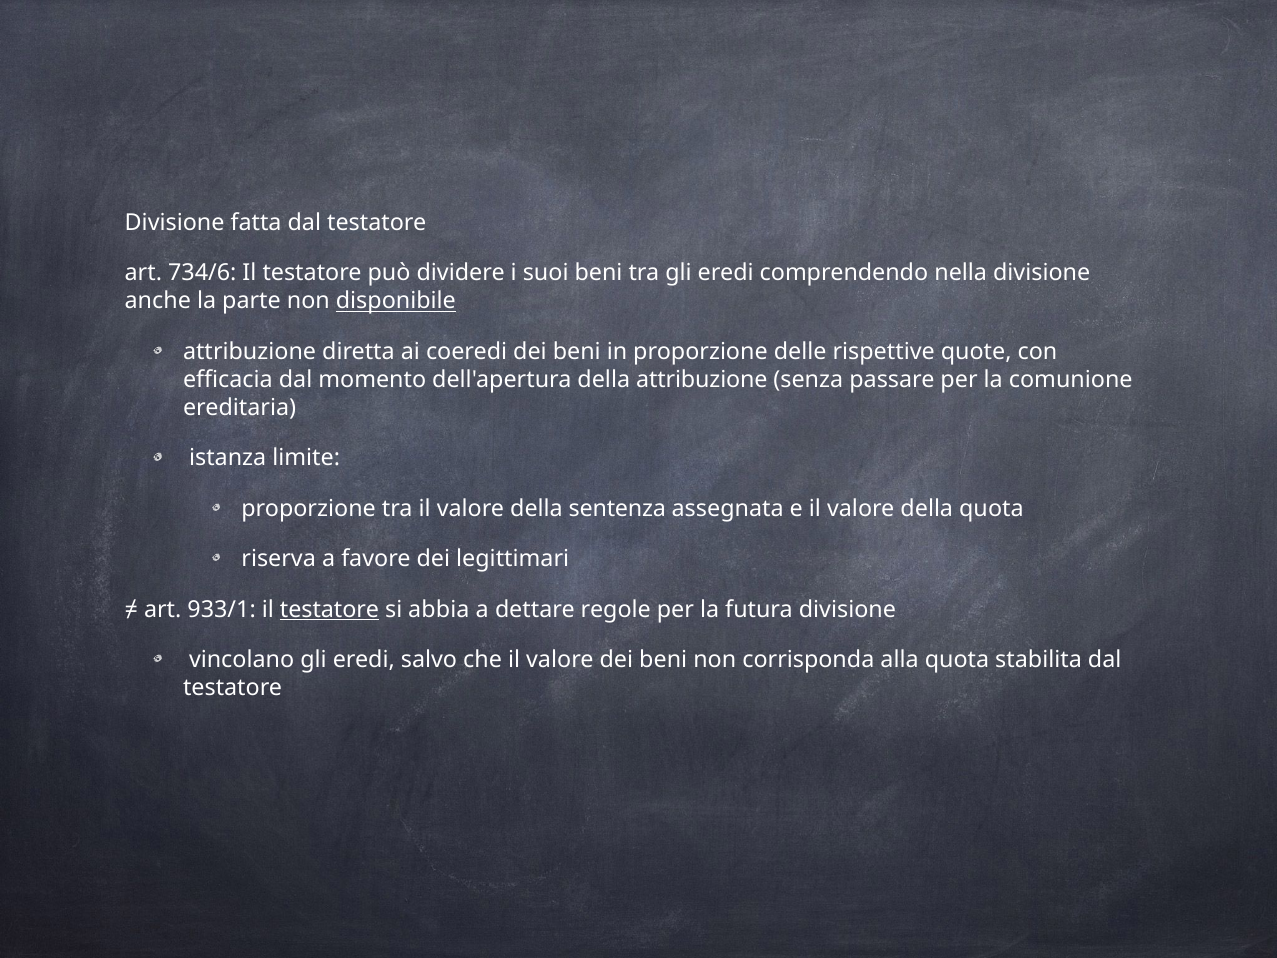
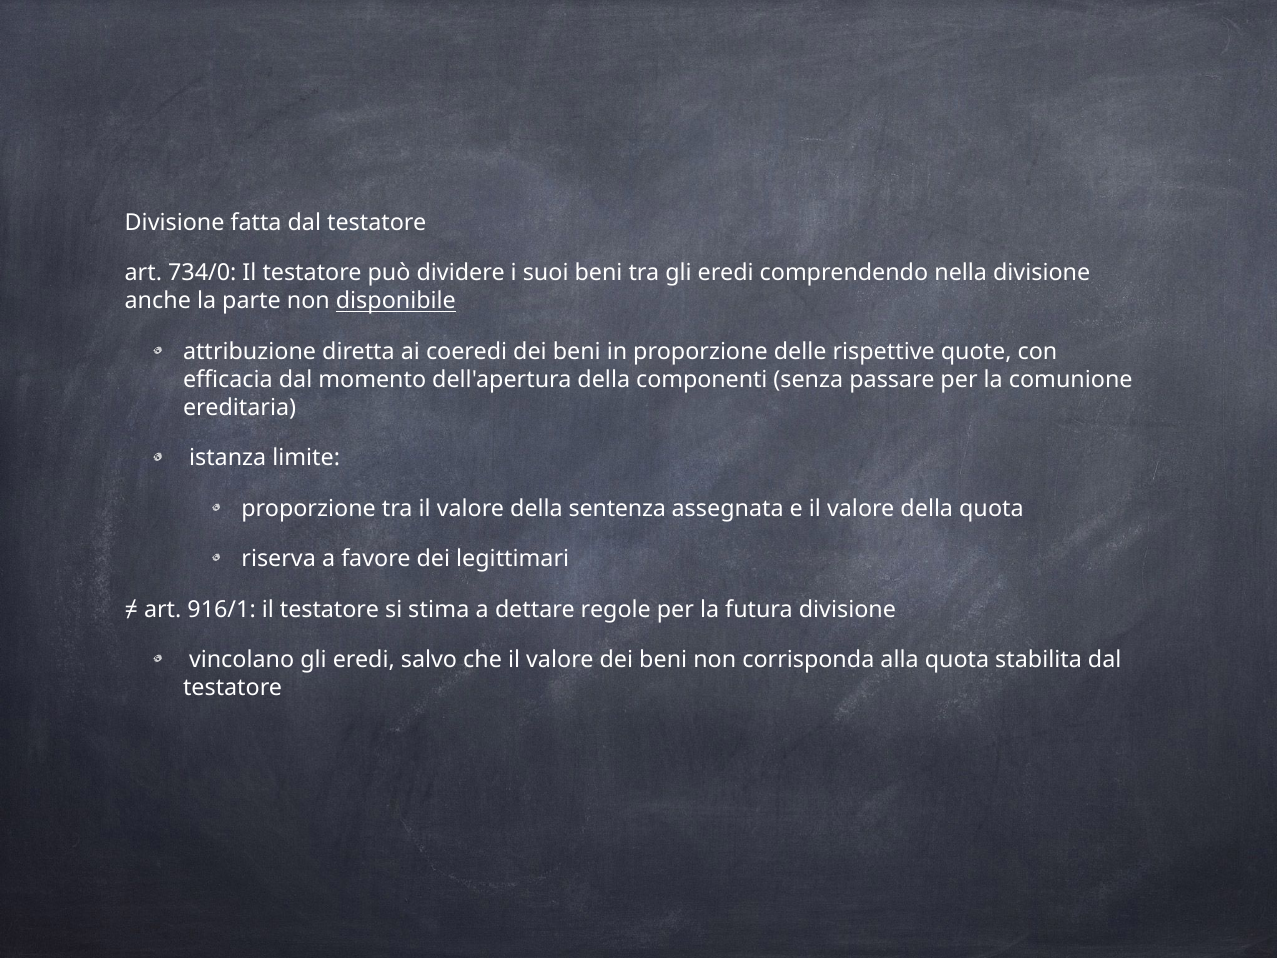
734/6: 734/6 -> 734/0
della attribuzione: attribuzione -> componenti
933/1: 933/1 -> 916/1
testatore at (330, 609) underline: present -> none
abbia: abbia -> stima
